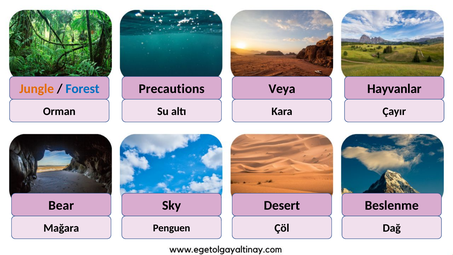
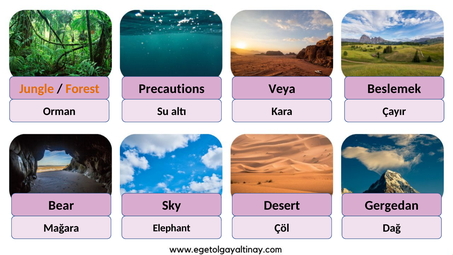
Forest colour: blue -> orange
Hayvanlar: Hayvanlar -> Beslemek
Beslenme: Beslenme -> Gergedan
Penguen: Penguen -> Elephant
